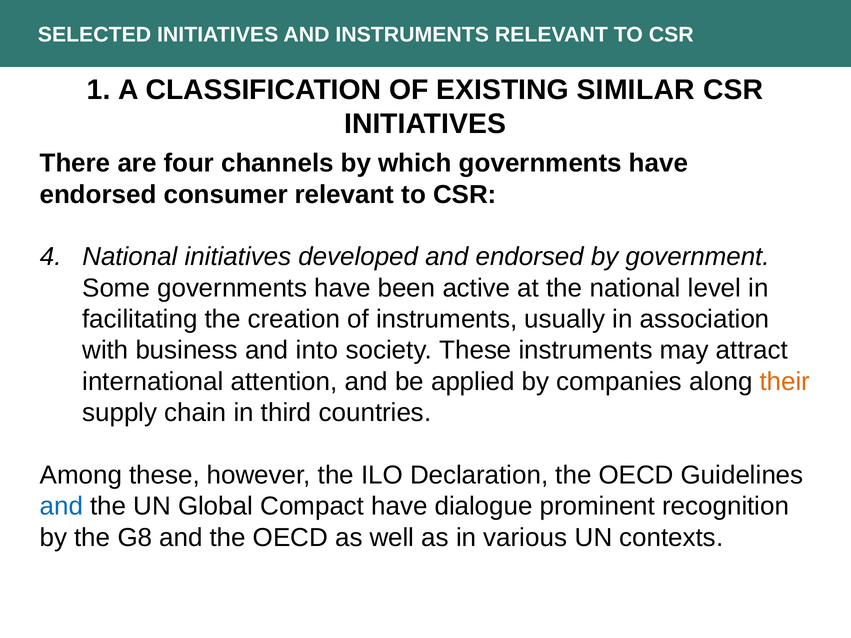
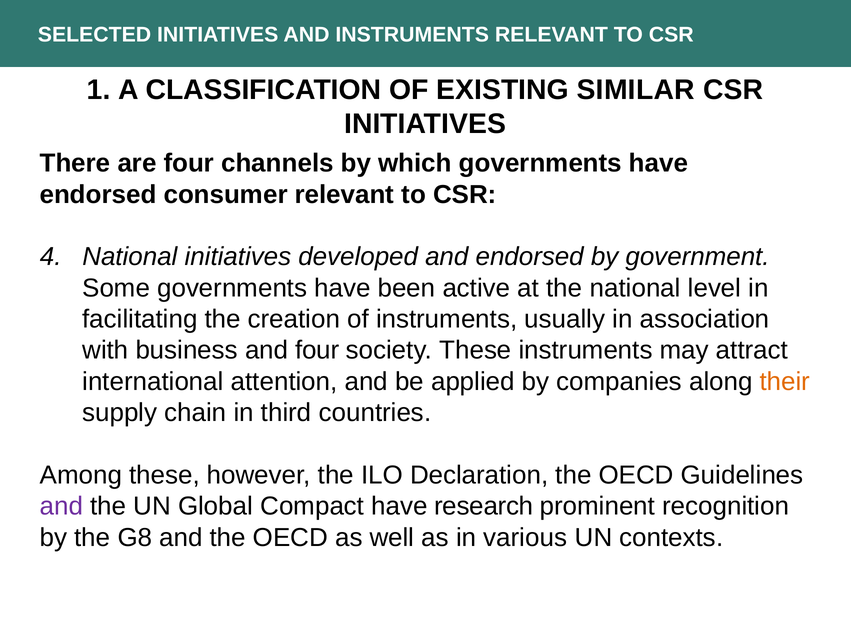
and into: into -> four
and at (61, 506) colour: blue -> purple
dialogue: dialogue -> research
